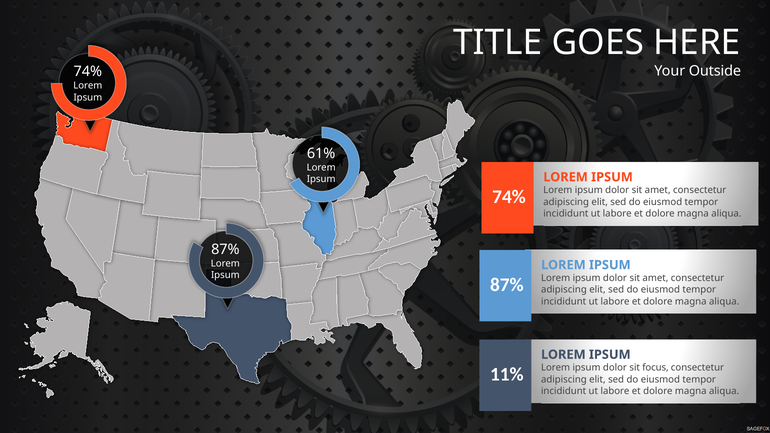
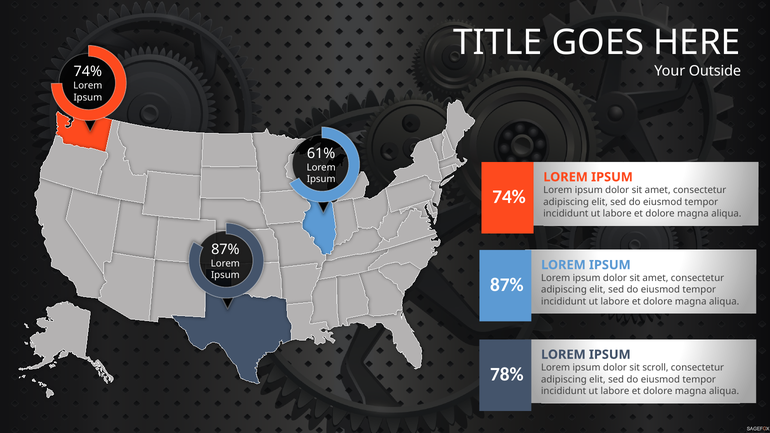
focus: focus -> scroll
11%: 11% -> 78%
